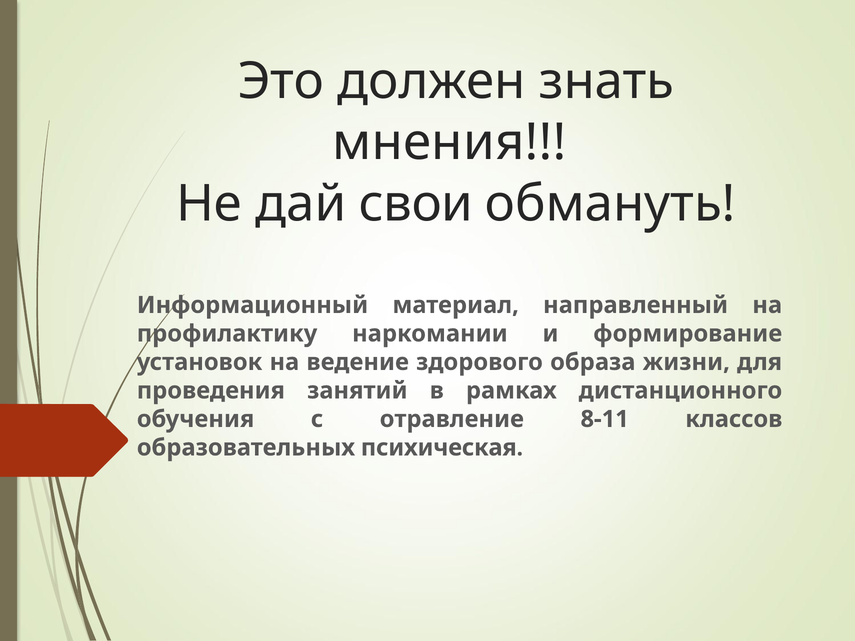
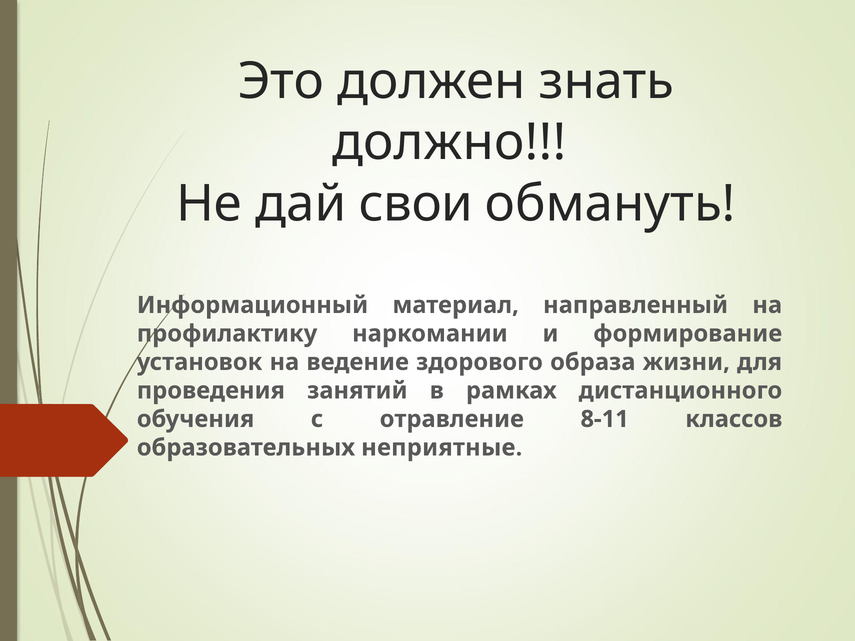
мнения: мнения -> должно
психическая: психическая -> неприятные
